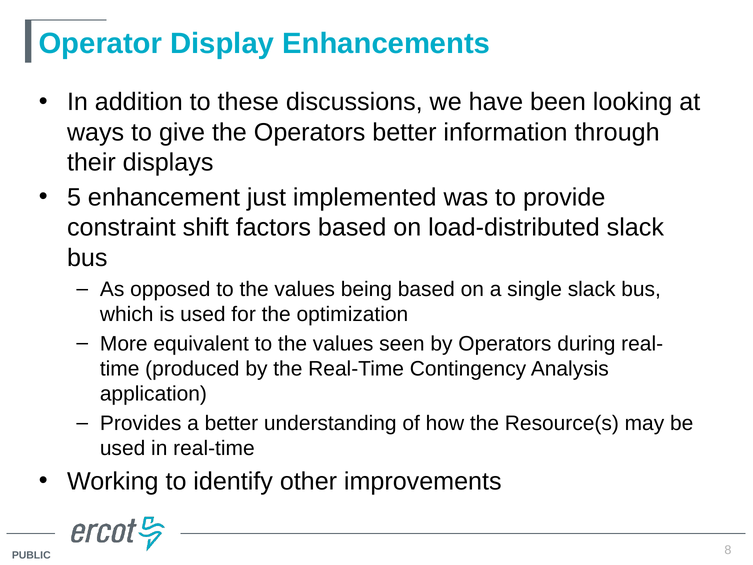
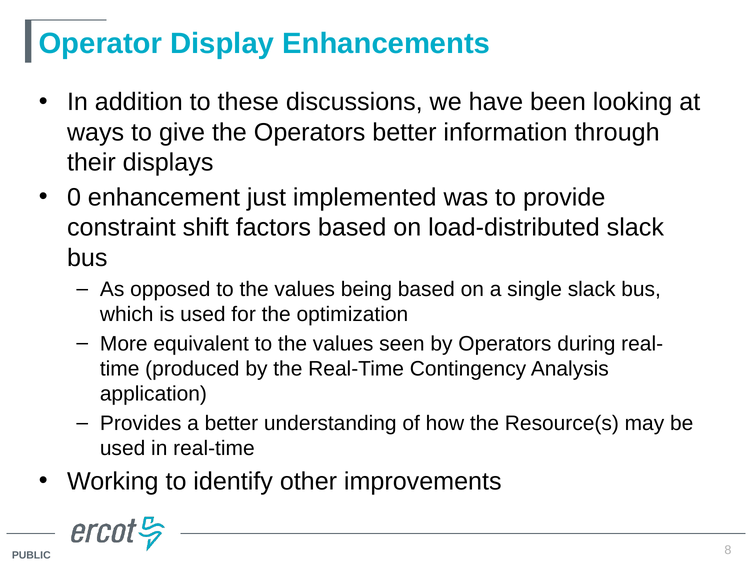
5: 5 -> 0
